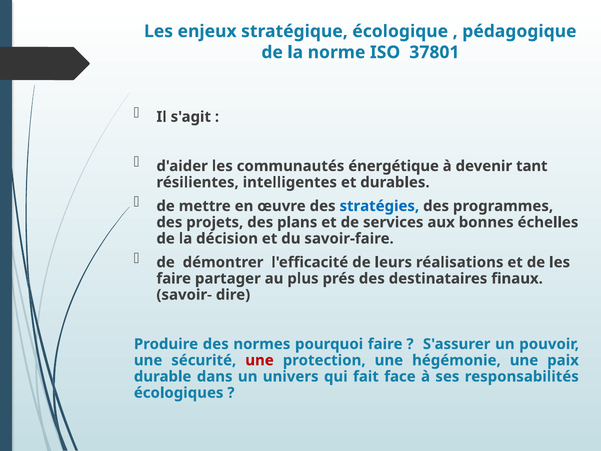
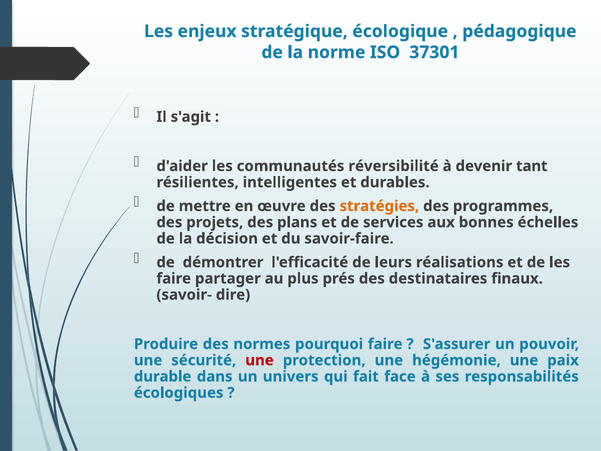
37801: 37801 -> 37301
énergétique: énergétique -> réversibilité
stratégies colour: blue -> orange
